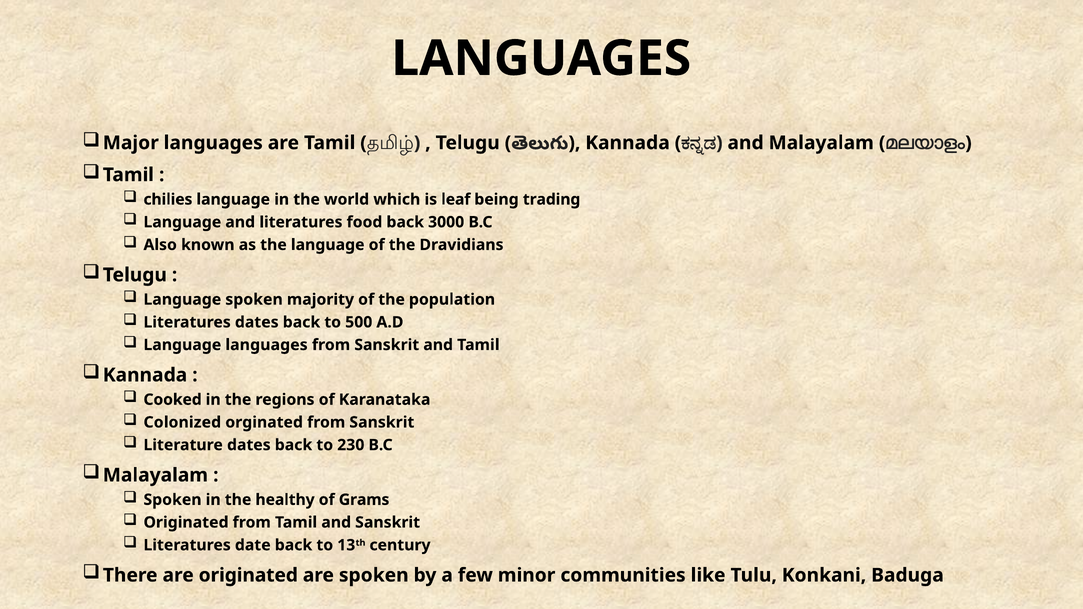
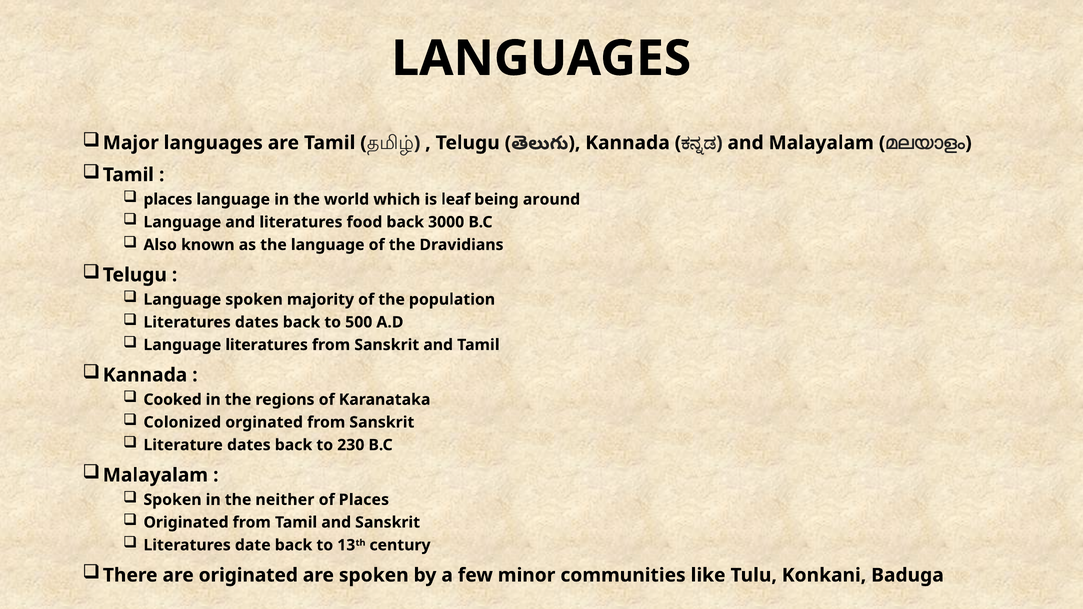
chilies at (168, 199): chilies -> places
trading: trading -> around
Language languages: languages -> literatures
healthy: healthy -> neither
of Grams: Grams -> Places
